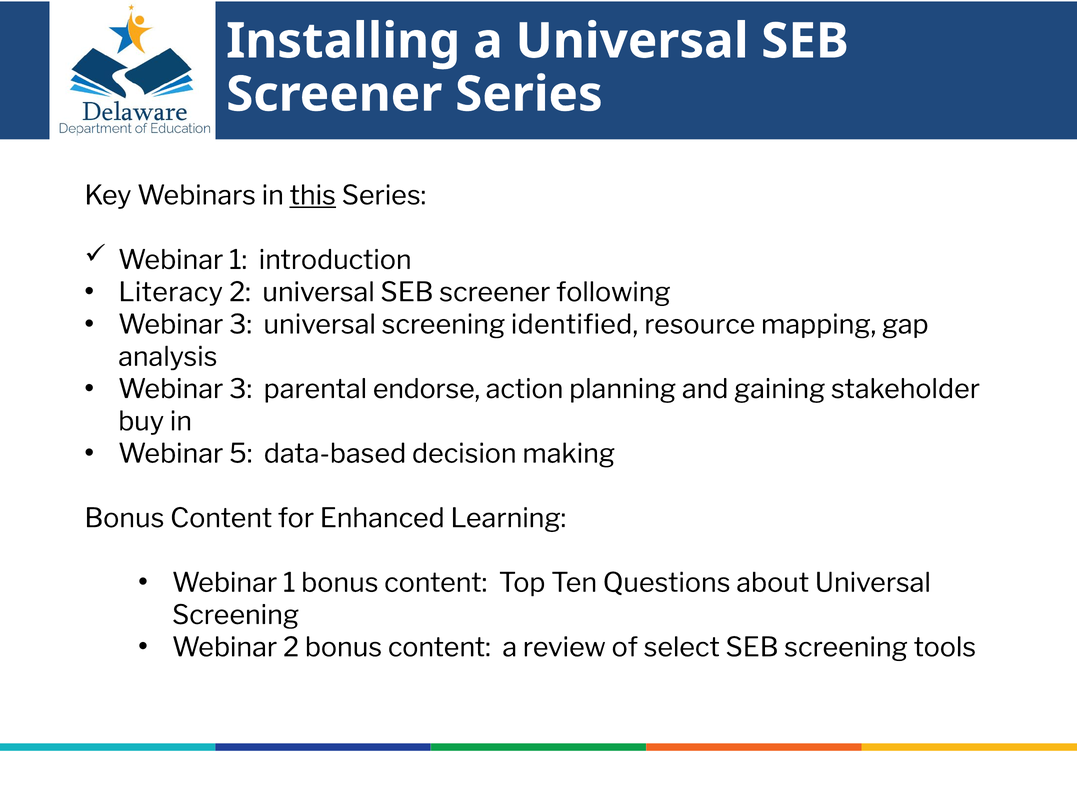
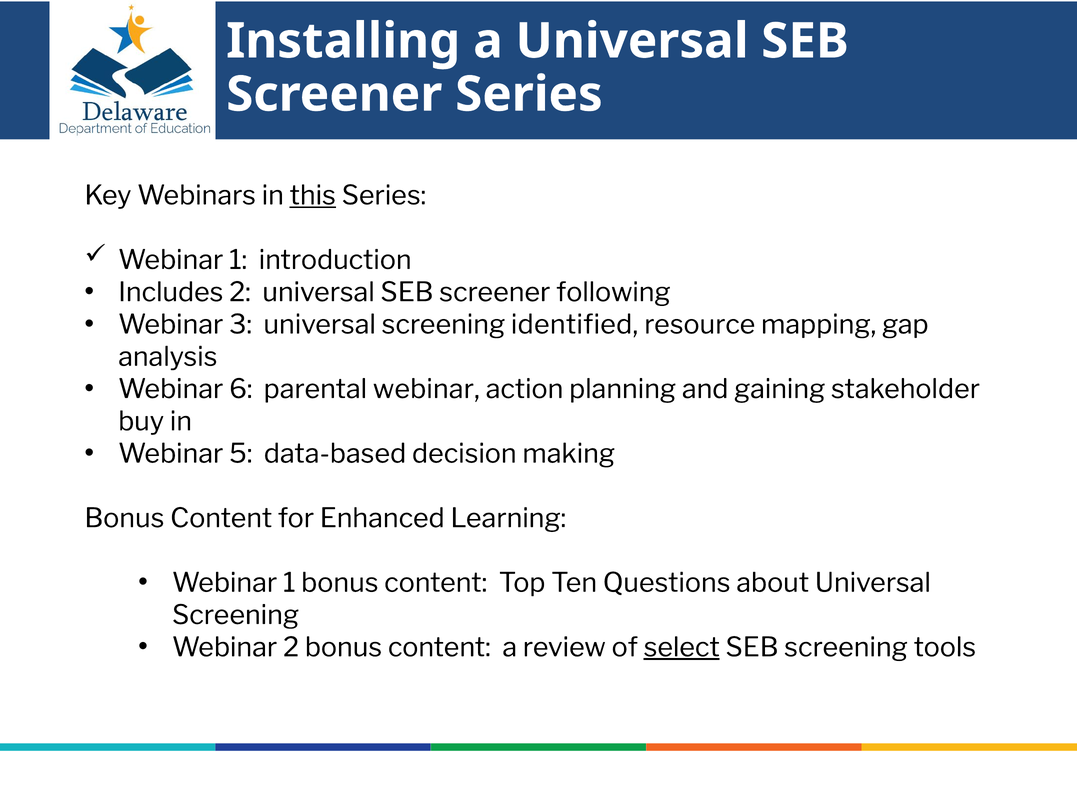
Literacy: Literacy -> Includes
3 at (241, 390): 3 -> 6
parental endorse: endorse -> webinar
select underline: none -> present
